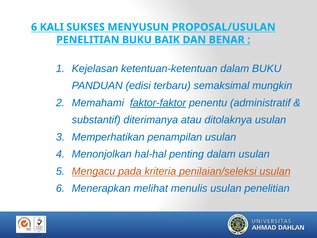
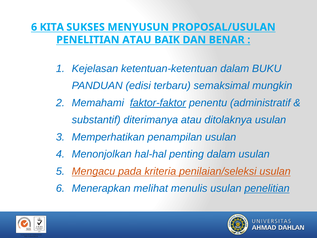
KALI: KALI -> KITA
PENELITIAN BUKU: BUKU -> ATAU
penelitian at (267, 188) underline: none -> present
